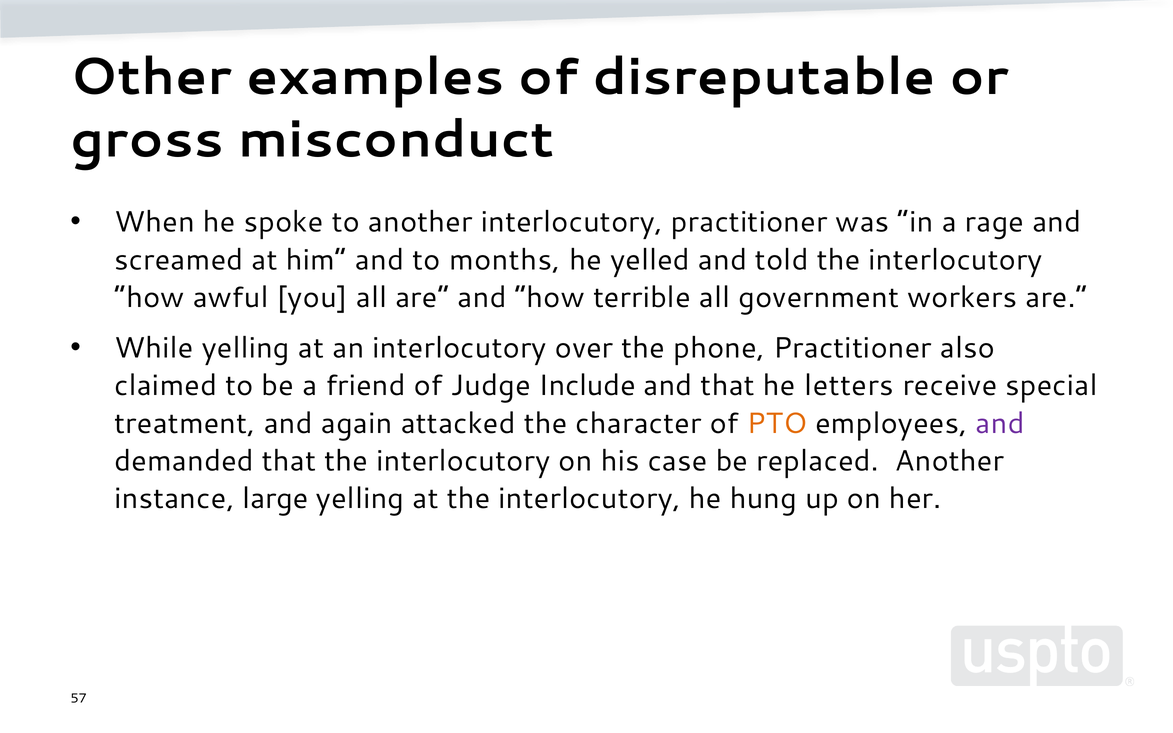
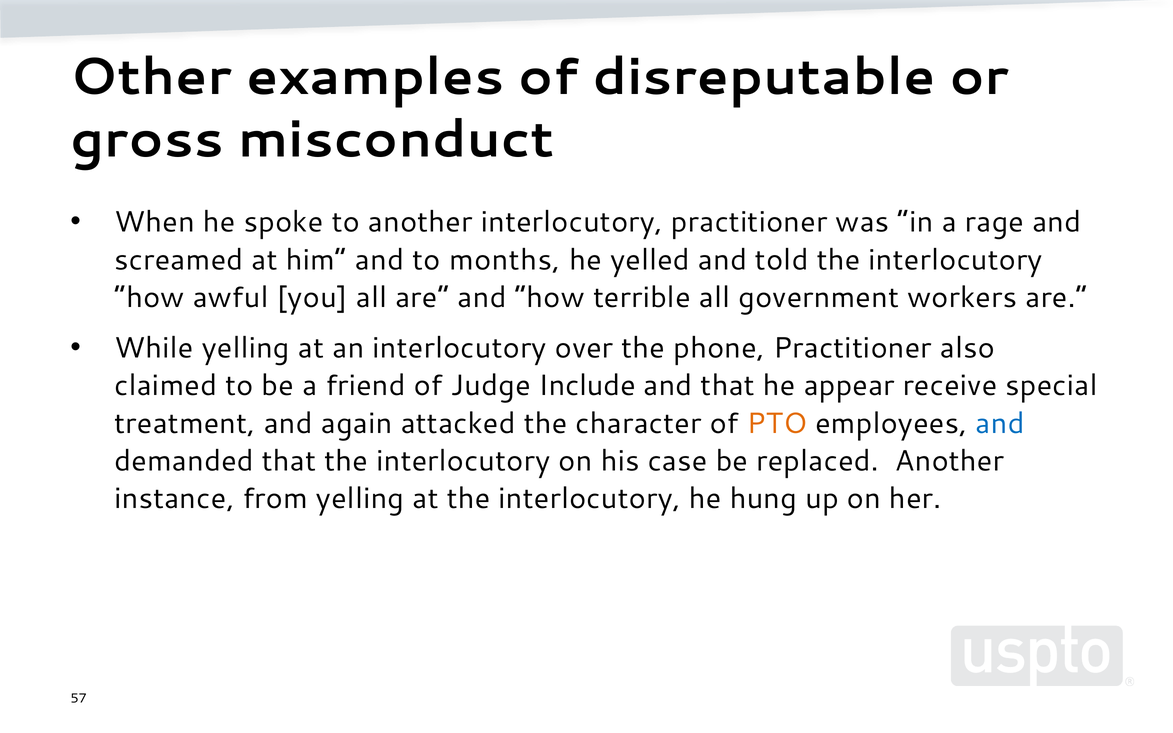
letters: letters -> appear
and at (1000, 423) colour: purple -> blue
large: large -> from
